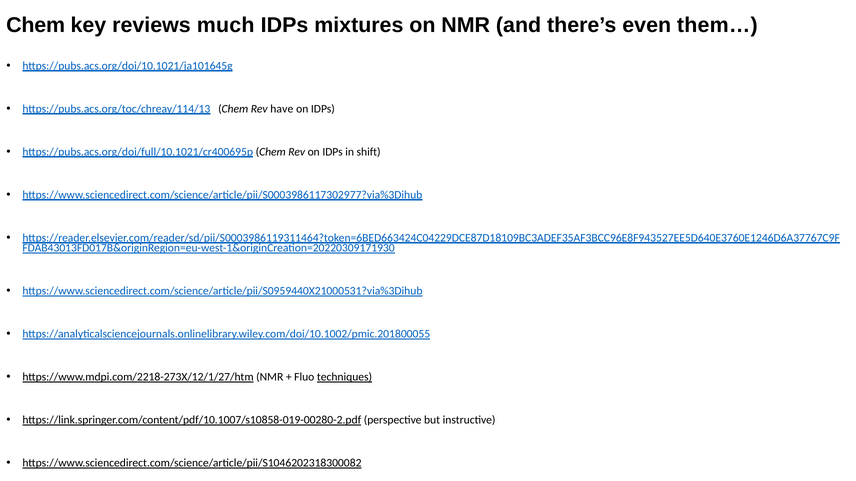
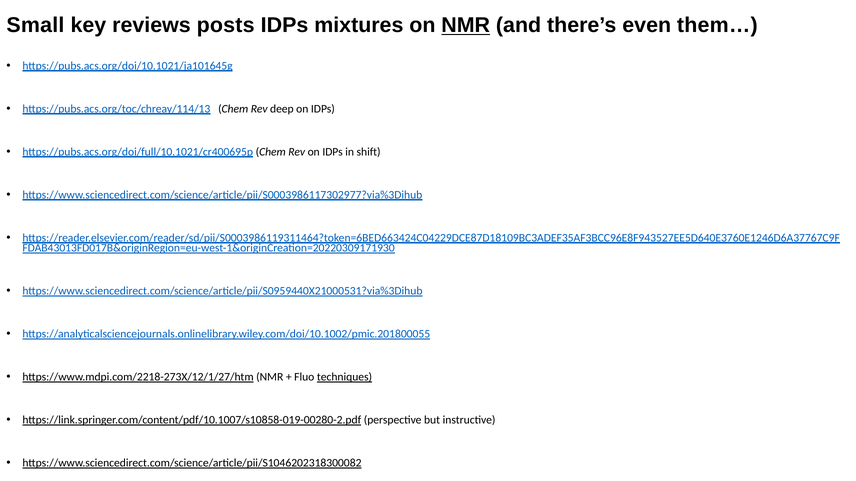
Chem at (36, 25): Chem -> Small
much: much -> posts
NMR at (466, 25) underline: none -> present
have: have -> deep
